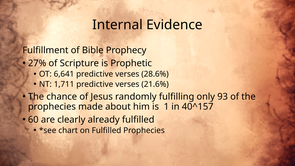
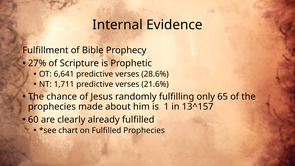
93: 93 -> 65
40^157: 40^157 -> 13^157
